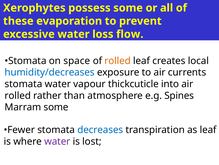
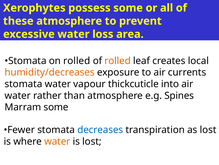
these evaporation: evaporation -> atmosphere
flow: flow -> area
on space: space -> rolled
humidity/decreases colour: blue -> orange
rolled at (18, 95): rolled -> water
as leaf: leaf -> lost
water at (57, 141) colour: purple -> orange
